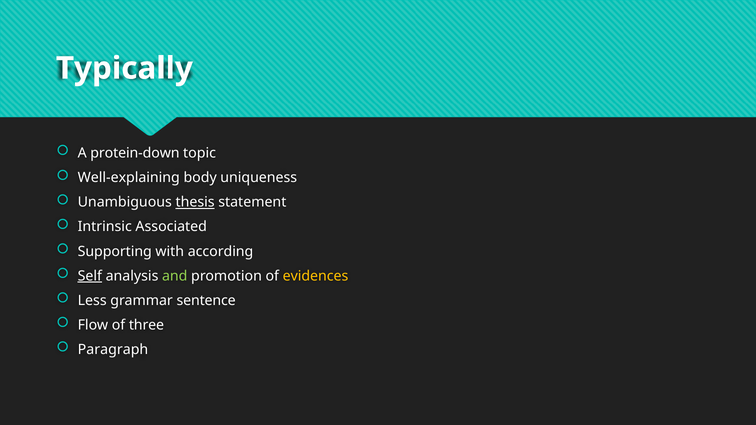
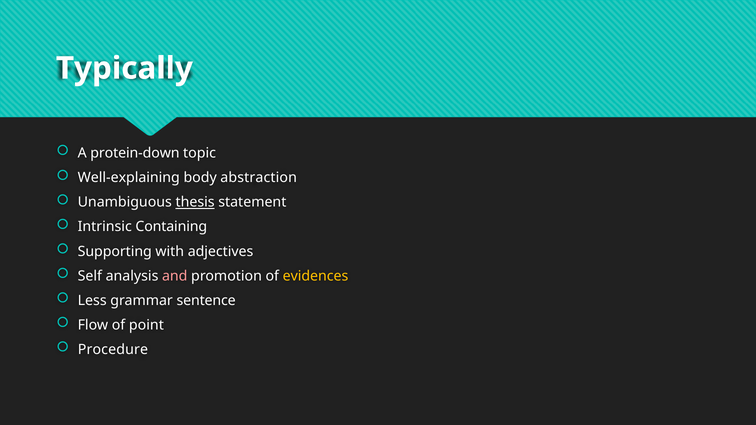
uniqueness: uniqueness -> abstraction
Associated: Associated -> Containing
according: according -> adjectives
Self underline: present -> none
and colour: light green -> pink
three: three -> point
Paragraph: Paragraph -> Procedure
